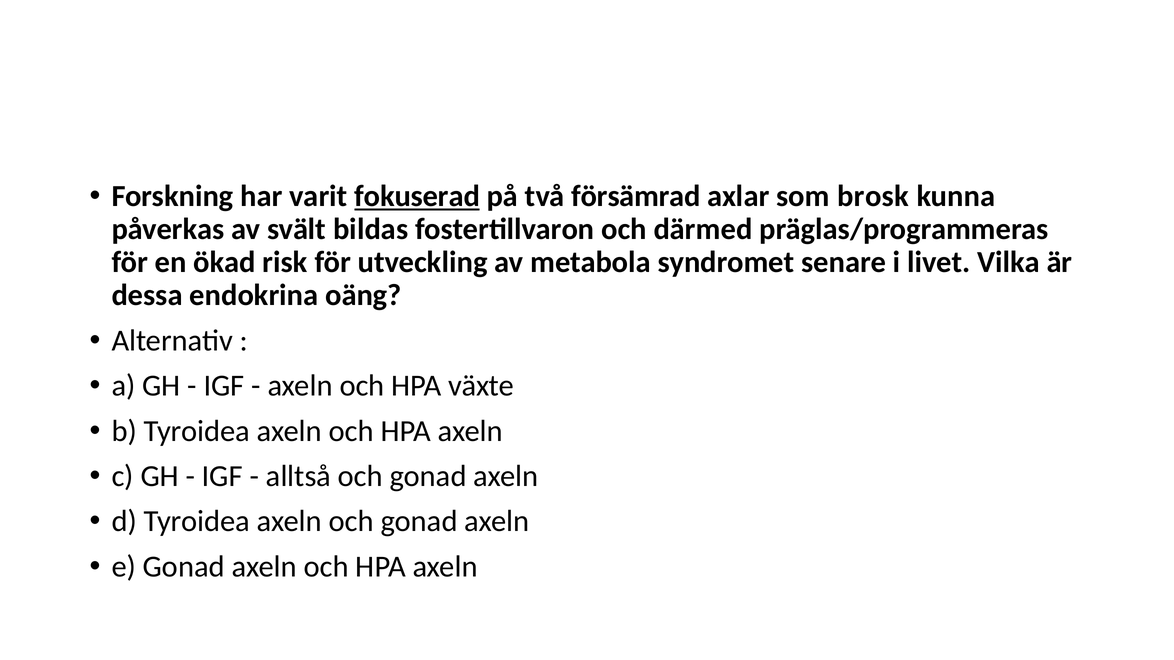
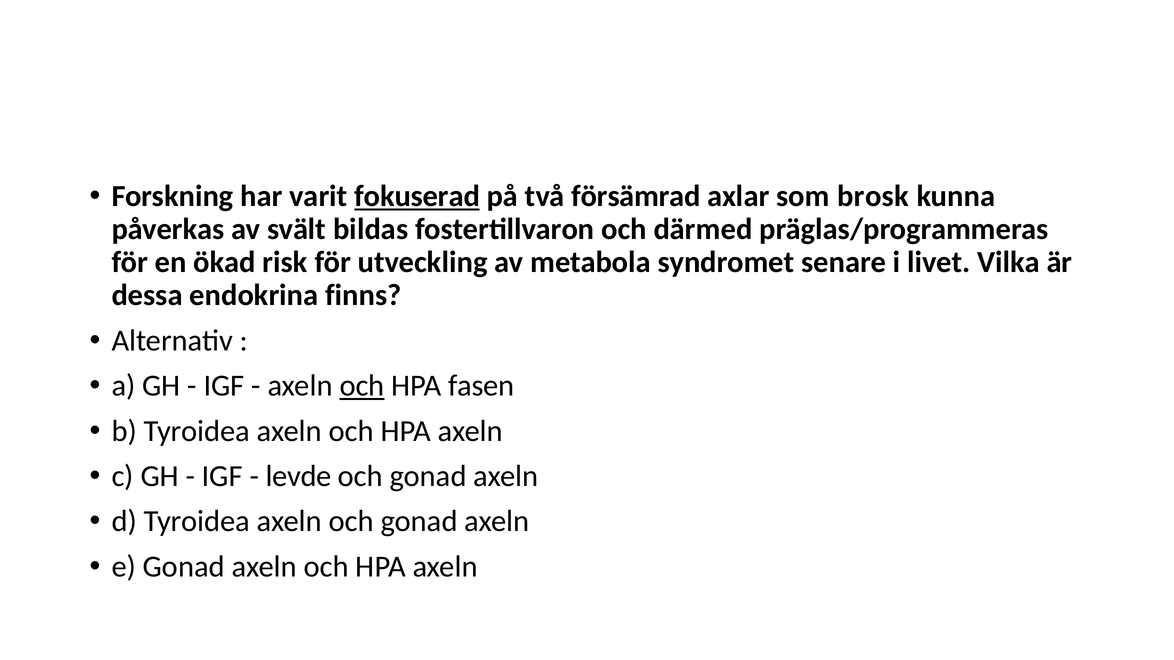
oäng: oäng -> finns
och at (362, 386) underline: none -> present
växte: växte -> fasen
alltså: alltså -> levde
